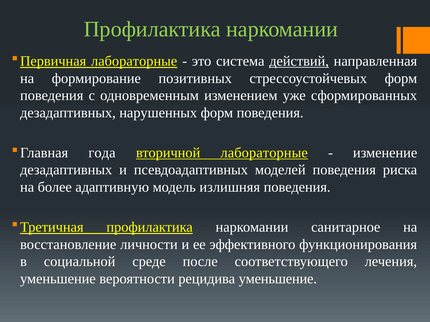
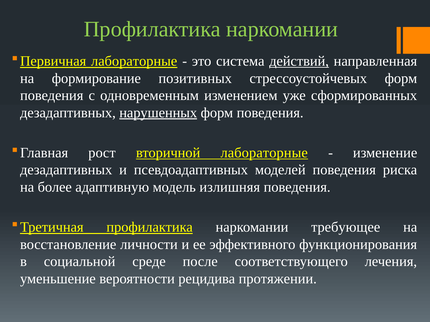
нарушенных underline: none -> present
года: года -> рост
санитарное: санитарное -> требующее
рецидива уменьшение: уменьшение -> протяжении
